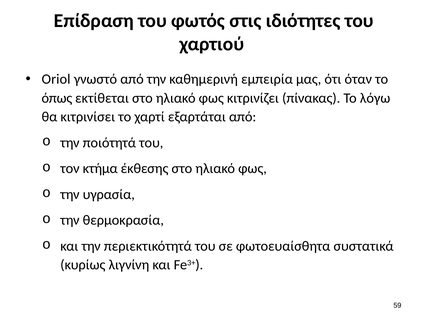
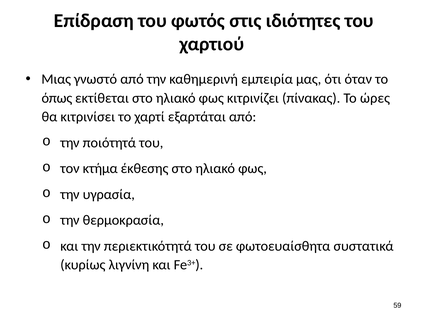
Oriol: Oriol -> Μιας
λόγω: λόγω -> ώρες
